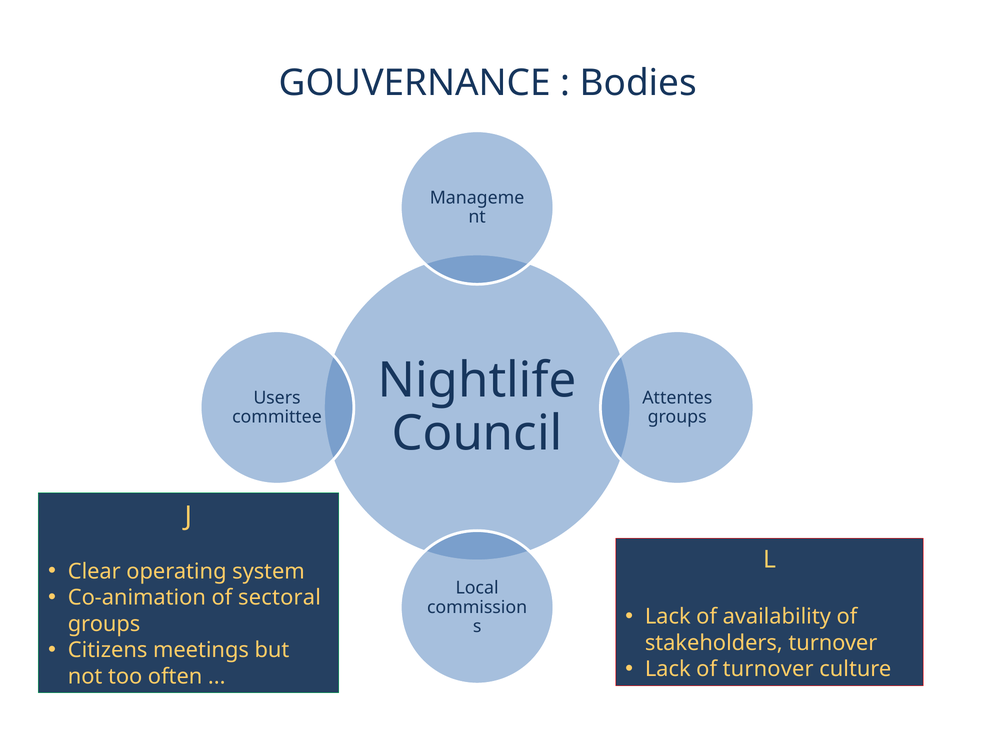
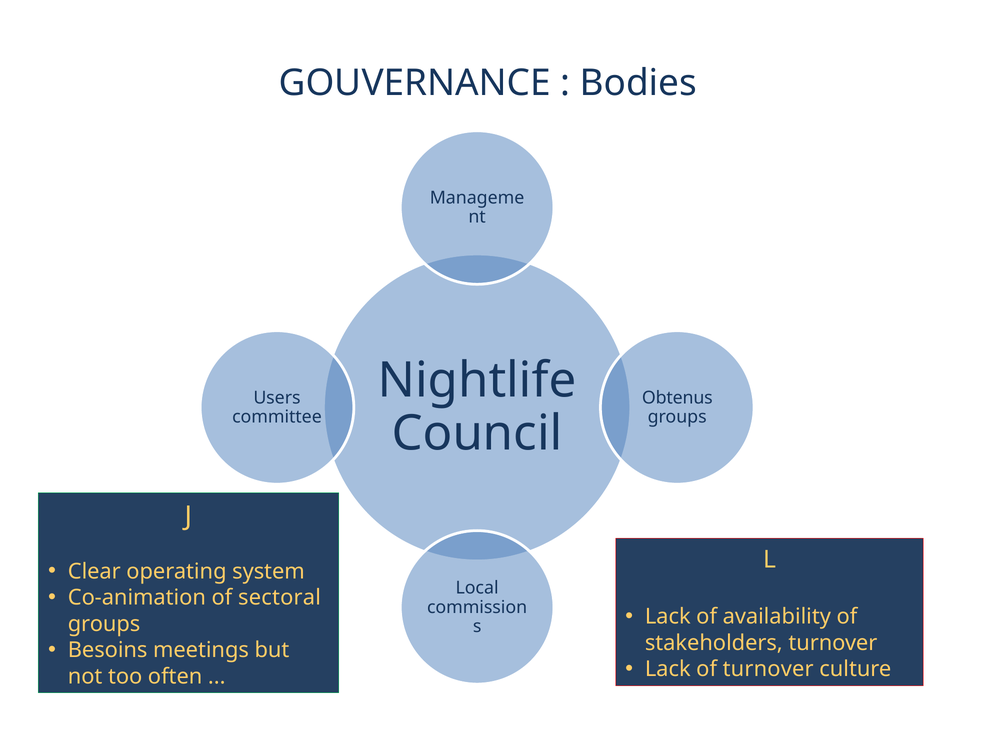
Attentes: Attentes -> Obtenus
Citizens: Citizens -> Besoins
